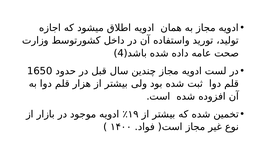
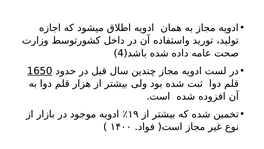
1650 underline: none -> present
